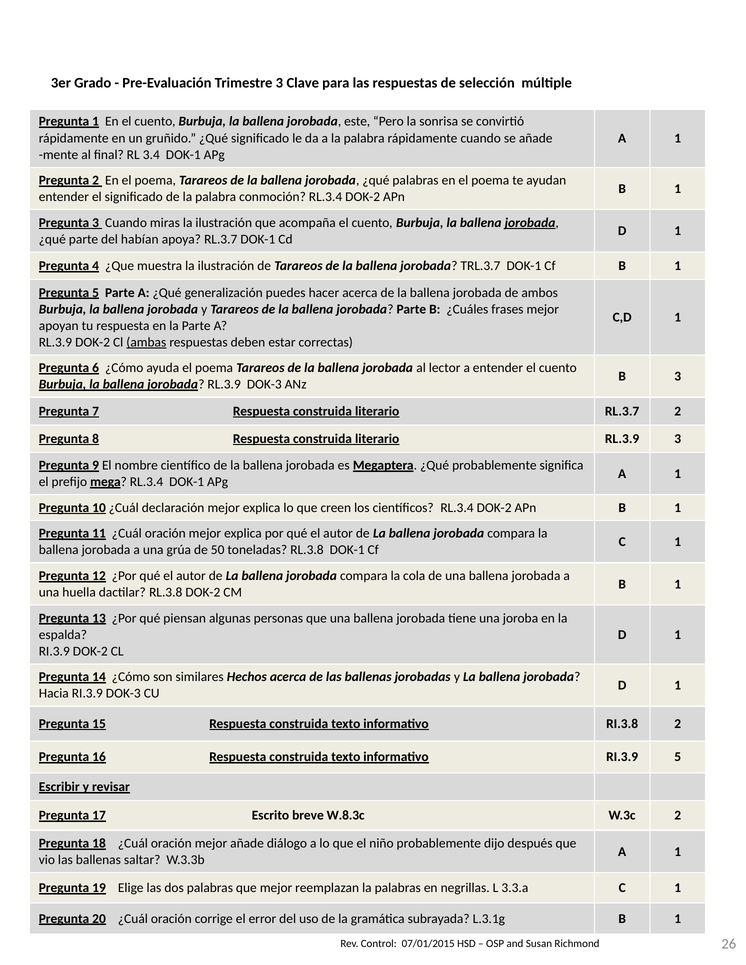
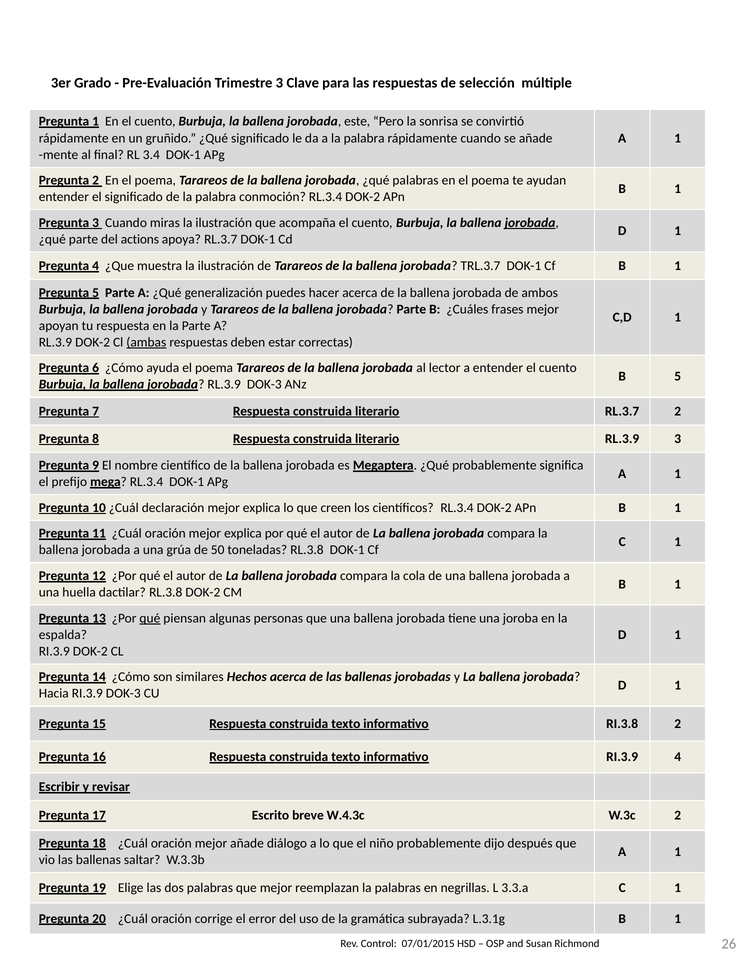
habían: habían -> actions
B 3: 3 -> 5
qué at (150, 618) underline: none -> present
RI.3.9 5: 5 -> 4
W.8.3c: W.8.3c -> W.4.3c
